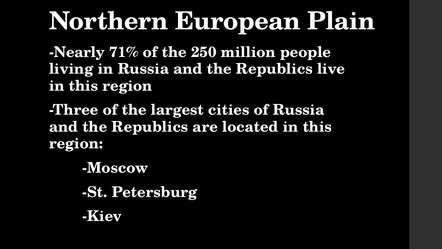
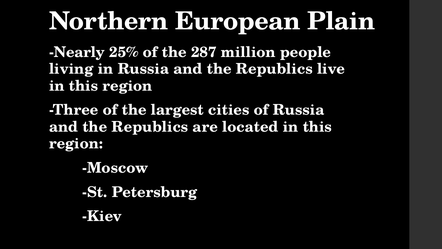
71%: 71% -> 25%
250: 250 -> 287
